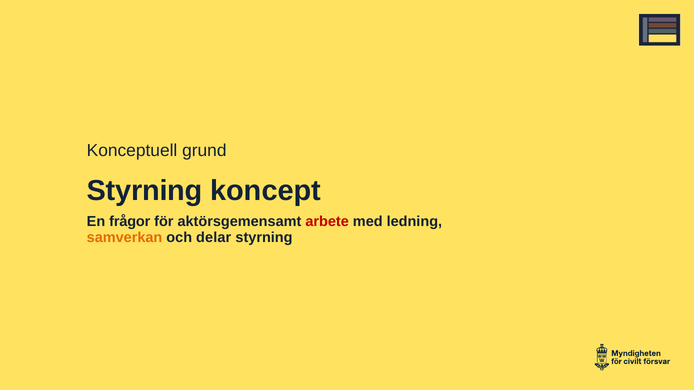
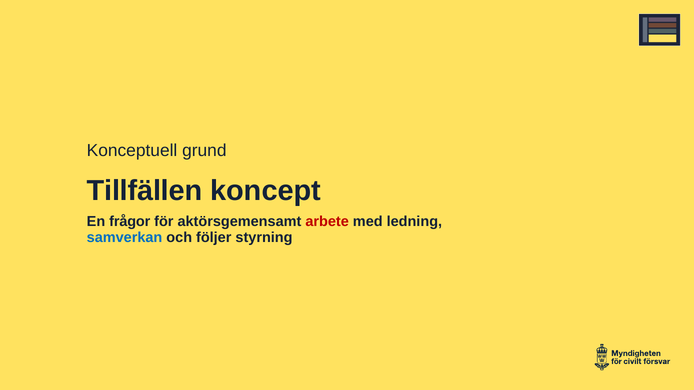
Styrning at (145, 191): Styrning -> Tillfällen
samverkan colour: orange -> blue
delar: delar -> följer
